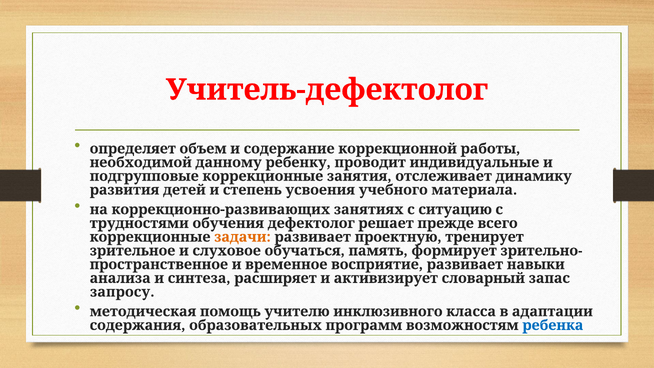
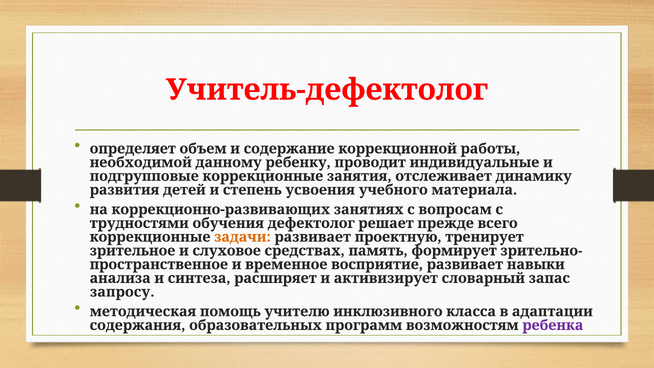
ситуацию: ситуацию -> вопросам
обучаться: обучаться -> средствах
ребенка colour: blue -> purple
